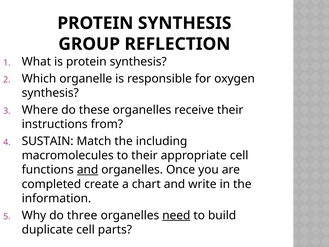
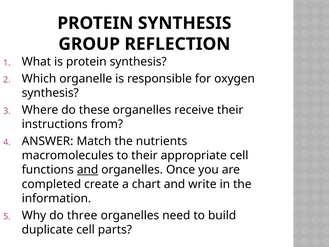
SUSTAIN: SUSTAIN -> ANSWER
including: including -> nutrients
need underline: present -> none
